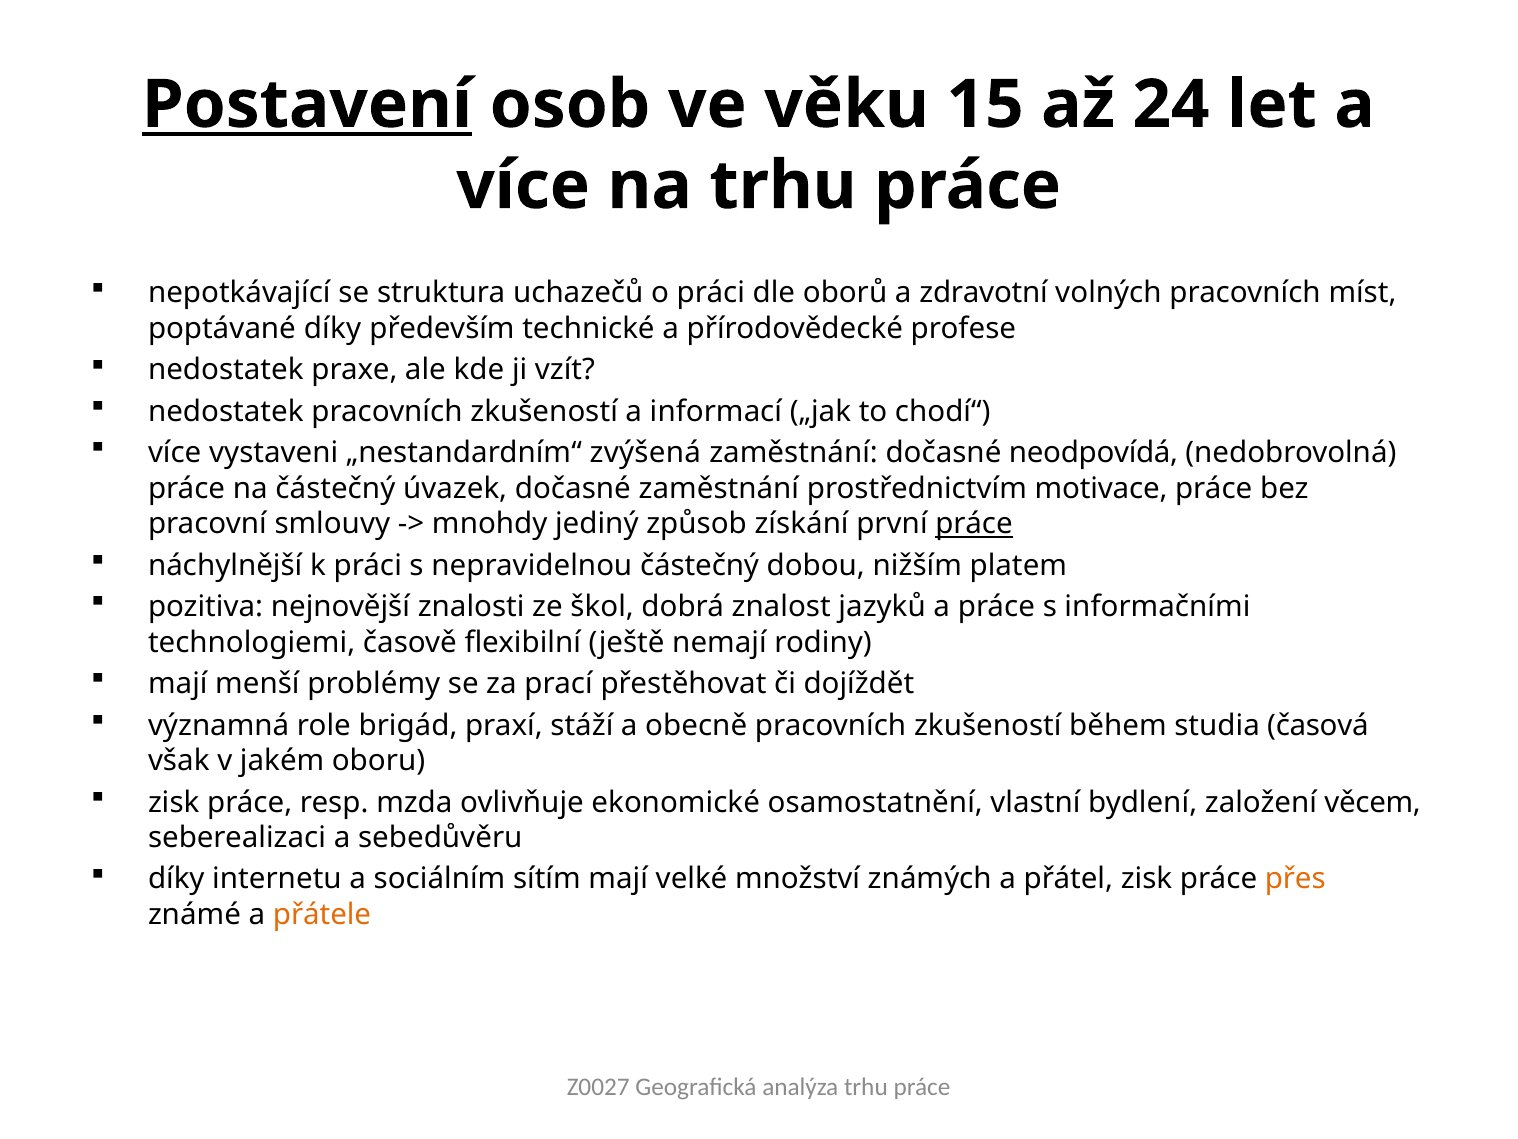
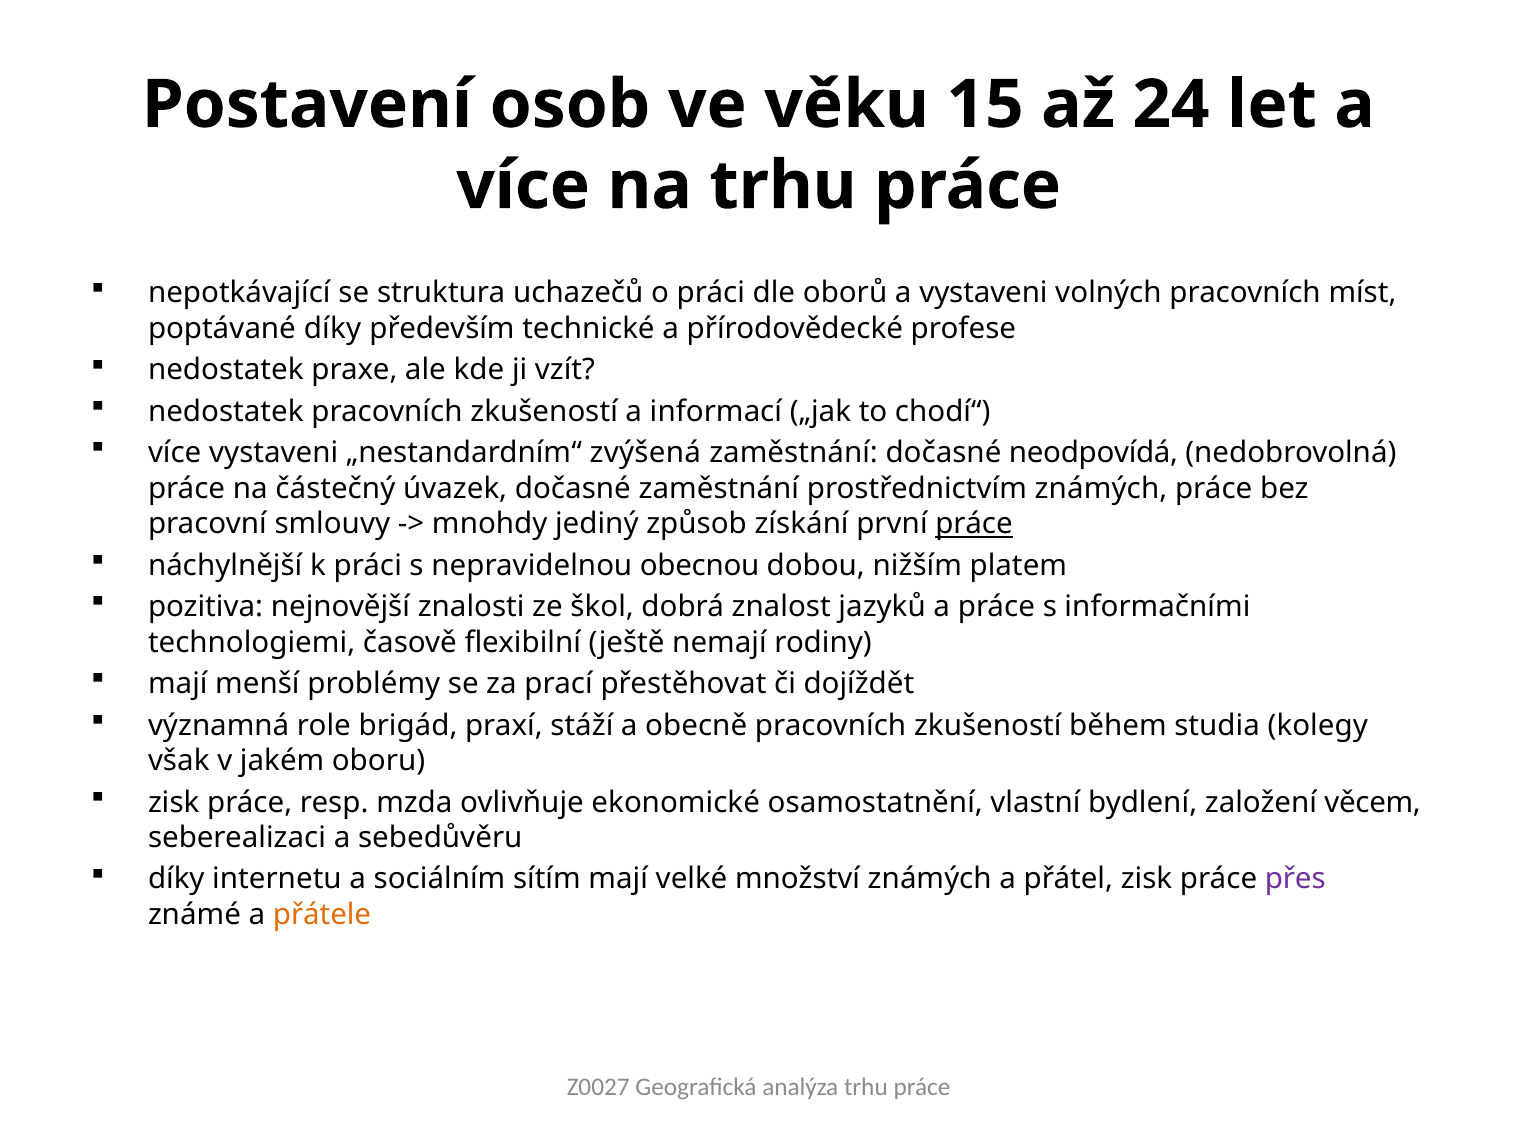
Postavení underline: present -> none
a zdravotní: zdravotní -> vystaveni
prostřednictvím motivace: motivace -> známých
nepravidelnou částečný: částečný -> obecnou
časová: časová -> kolegy
přes colour: orange -> purple
